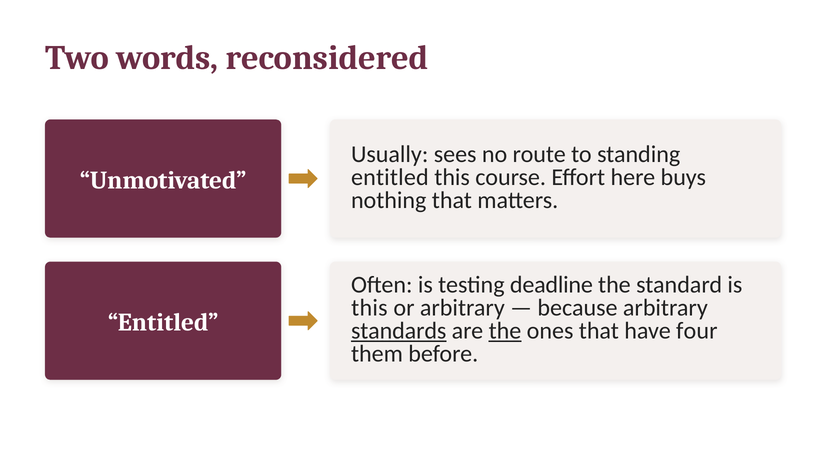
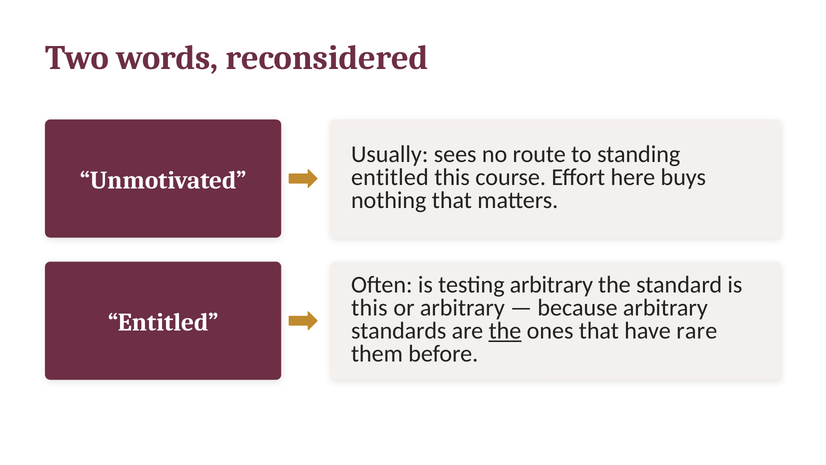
testing deadline: deadline -> arbitrary
standards underline: present -> none
four: four -> rare
